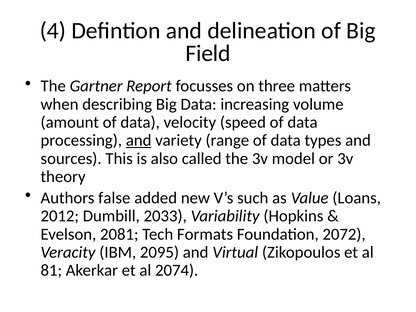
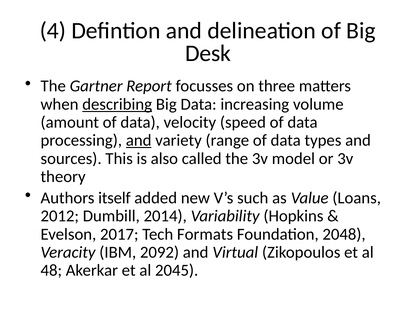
Field: Field -> Desk
describing underline: none -> present
false: false -> itself
2033: 2033 -> 2014
2081: 2081 -> 2017
2072: 2072 -> 2048
2095: 2095 -> 2092
81: 81 -> 48
2074: 2074 -> 2045
